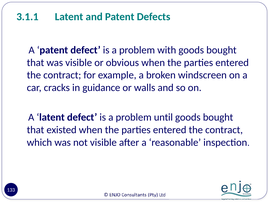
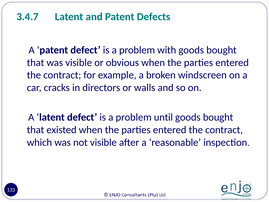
3.1.1: 3.1.1 -> 3.4.7
guidance: guidance -> directors
